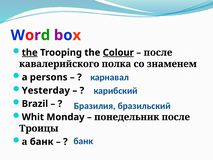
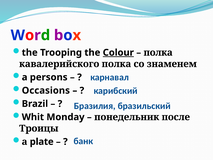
the at (30, 52) underline: present -> none
после at (158, 52): после -> полка
Yesterday: Yesterday -> Occasions
а банк: банк -> plate
